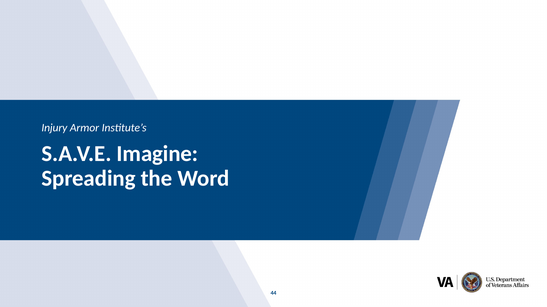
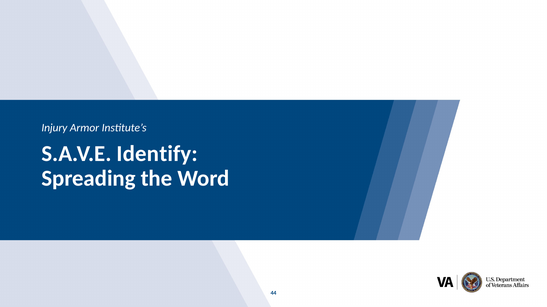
Imagine: Imagine -> Identify
